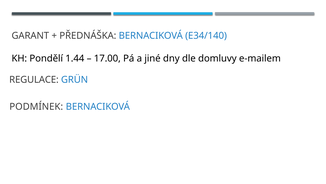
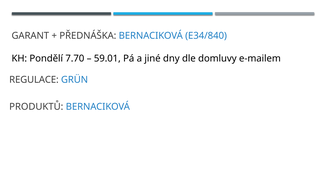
E34/140: E34/140 -> E34/840
1.44: 1.44 -> 7.70
17.00: 17.00 -> 59.01
PODMÍNEK: PODMÍNEK -> PRODUKTŮ
